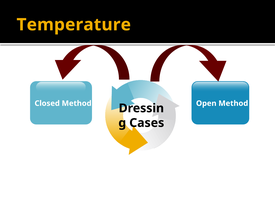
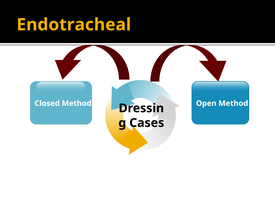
Temperature: Temperature -> Endotracheal
